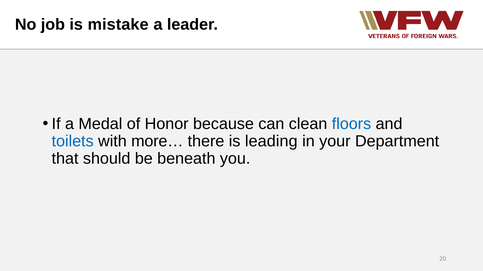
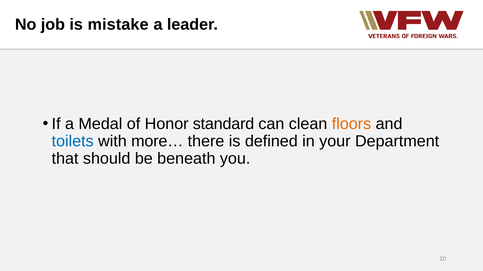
because: because -> standard
floors colour: blue -> orange
leading: leading -> defined
